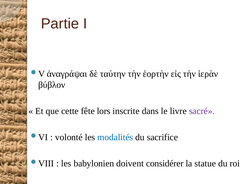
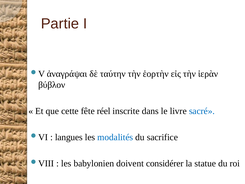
lors: lors -> réel
sacré colour: purple -> blue
volonté: volonté -> langues
